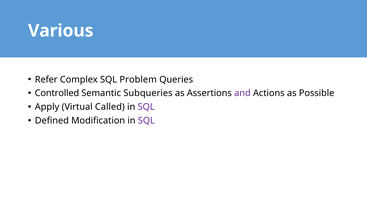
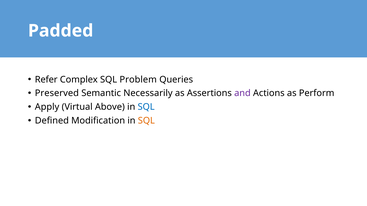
Various: Various -> Padded
Controlled: Controlled -> Preserved
Subqueries: Subqueries -> Necessarily
Possible: Possible -> Perform
Called: Called -> Above
SQL at (146, 107) colour: purple -> blue
SQL at (146, 121) colour: purple -> orange
